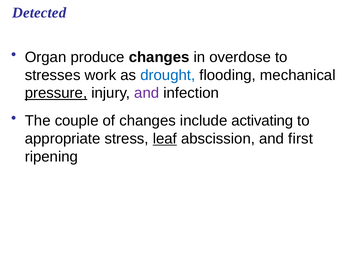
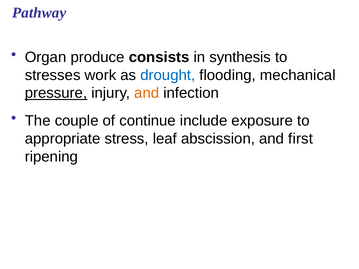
Detected: Detected -> Pathway
produce changes: changes -> consists
overdose: overdose -> synthesis
and at (147, 93) colour: purple -> orange
of changes: changes -> continue
activating: activating -> exposure
leaf underline: present -> none
